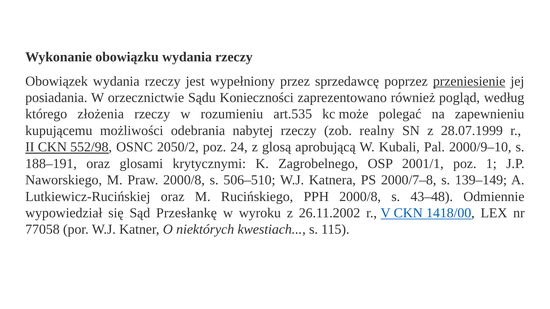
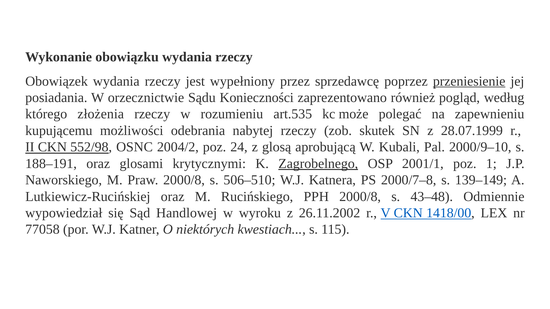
realny: realny -> skutek
2050/2: 2050/2 -> 2004/2
Zagrobelnego underline: none -> present
Przesłankę: Przesłankę -> Handlowej
